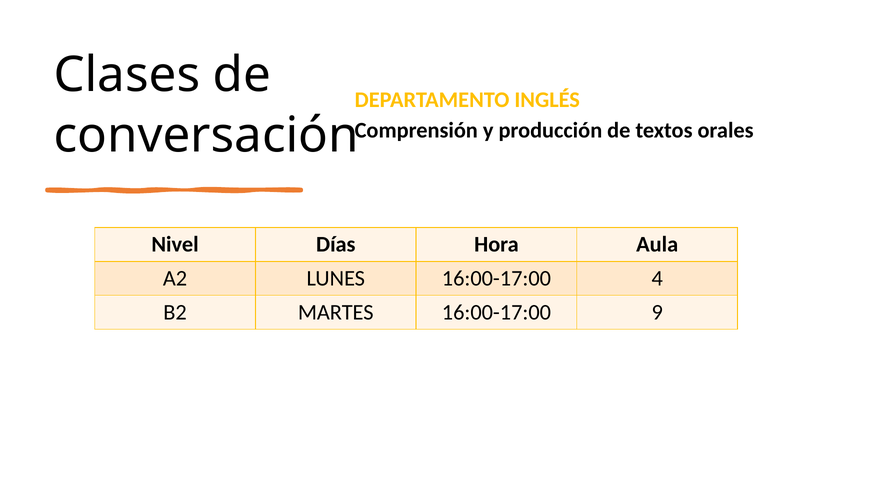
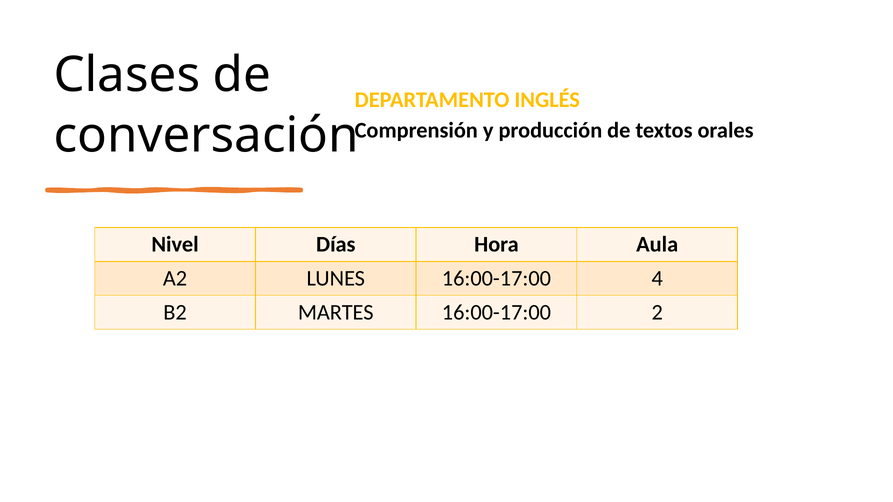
16:00-17:00 9: 9 -> 2
